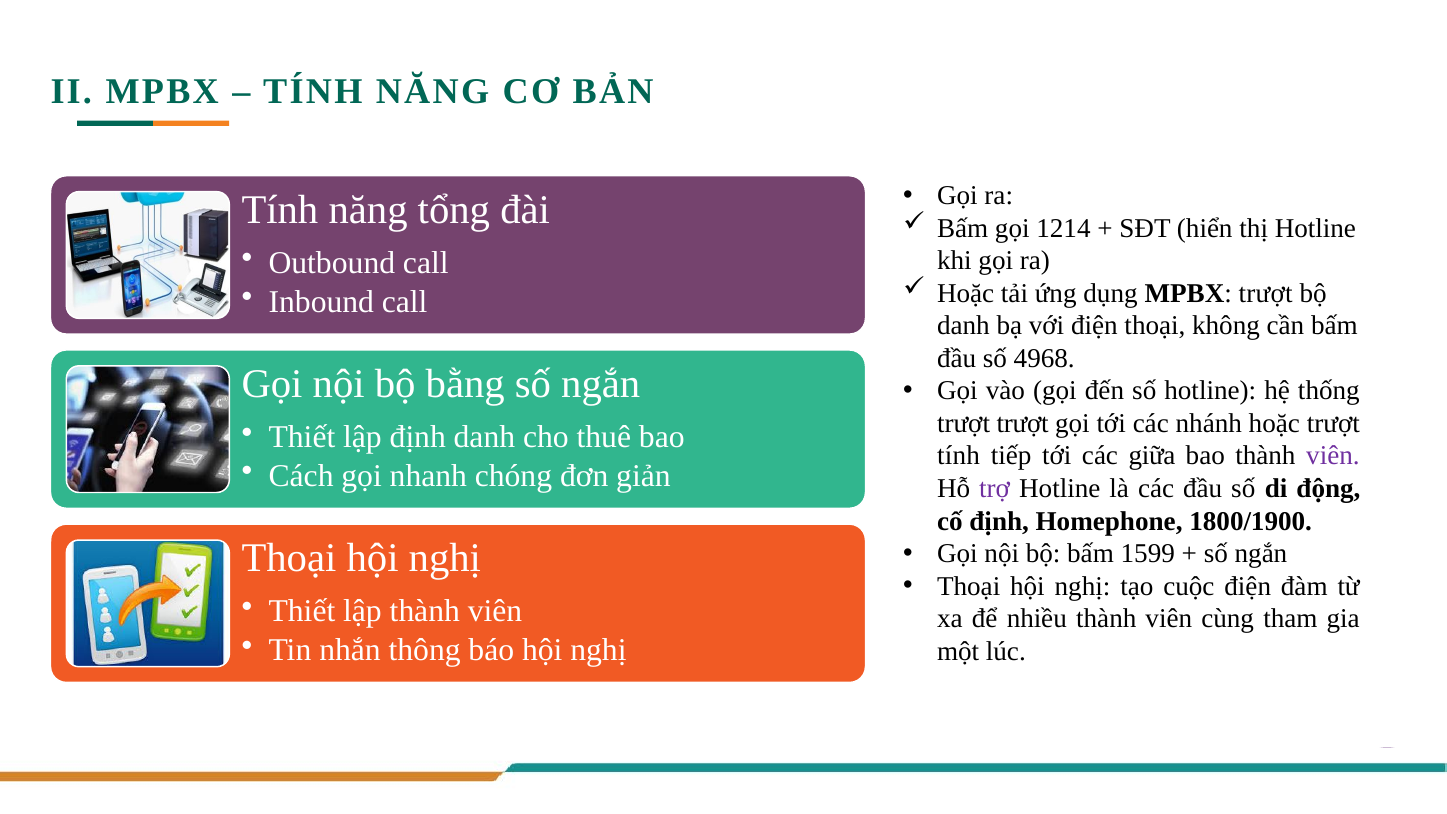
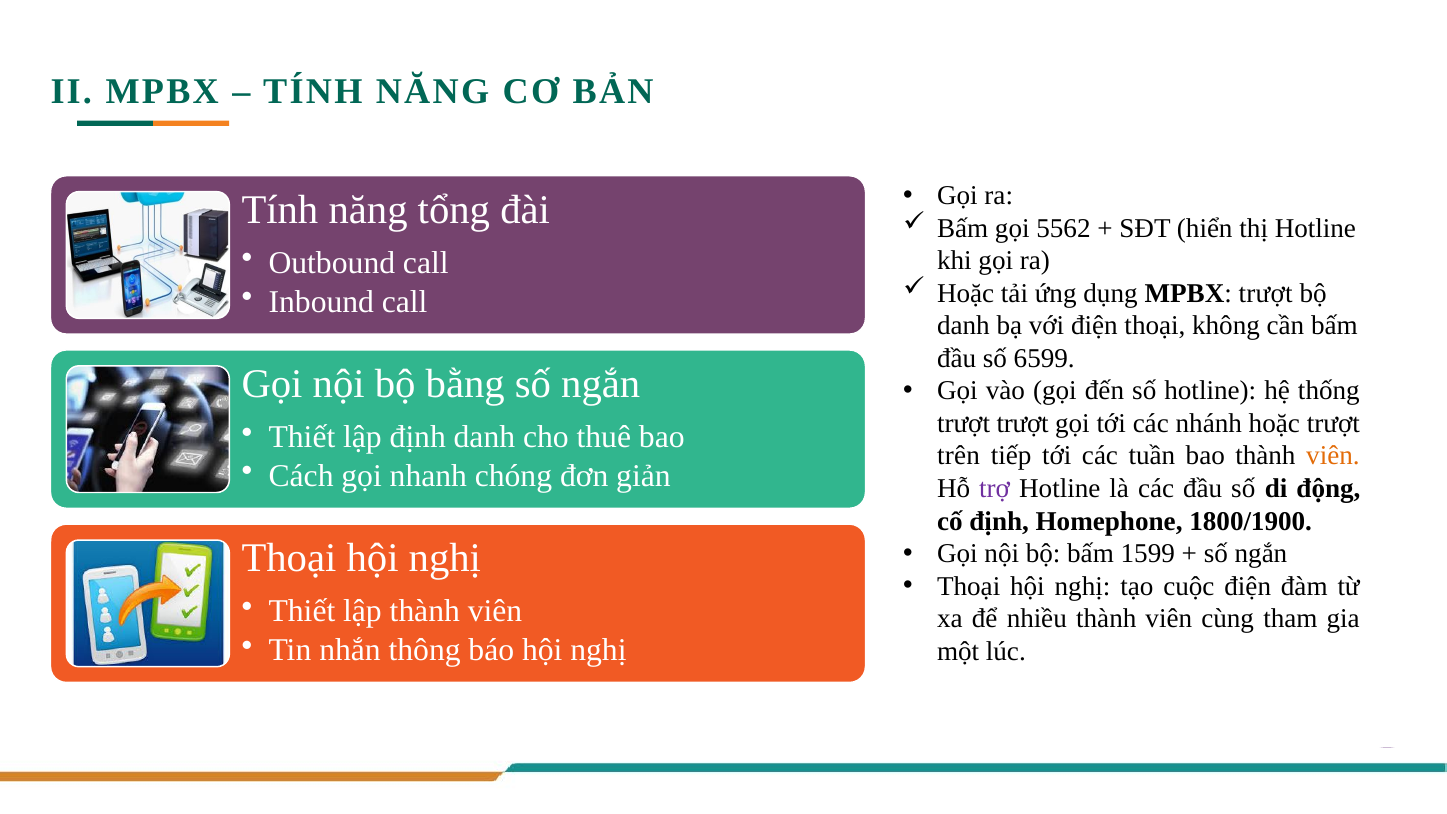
1214: 1214 -> 5562
4968: 4968 -> 6599
tính at (959, 456): tính -> trên
giữa: giữa -> tuần
viên at (1333, 456) colour: purple -> orange
